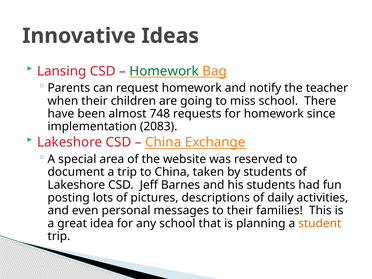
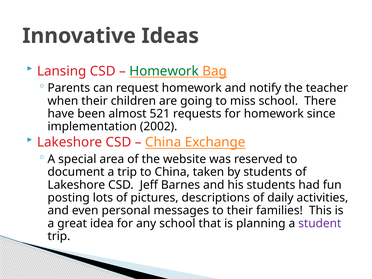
748: 748 -> 521
2083: 2083 -> 2002
student colour: orange -> purple
